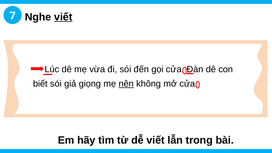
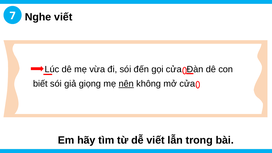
viết at (63, 17) underline: present -> none
